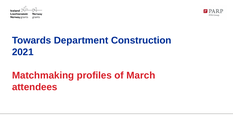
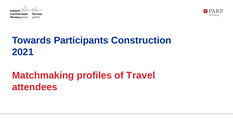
Department: Department -> Participants
March: March -> Travel
